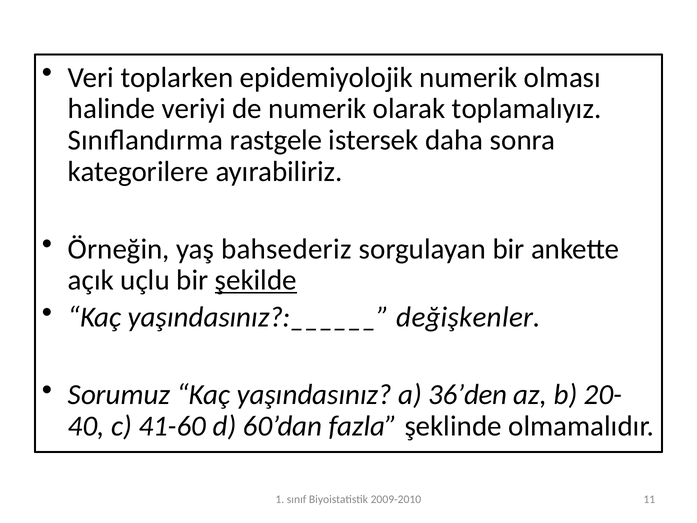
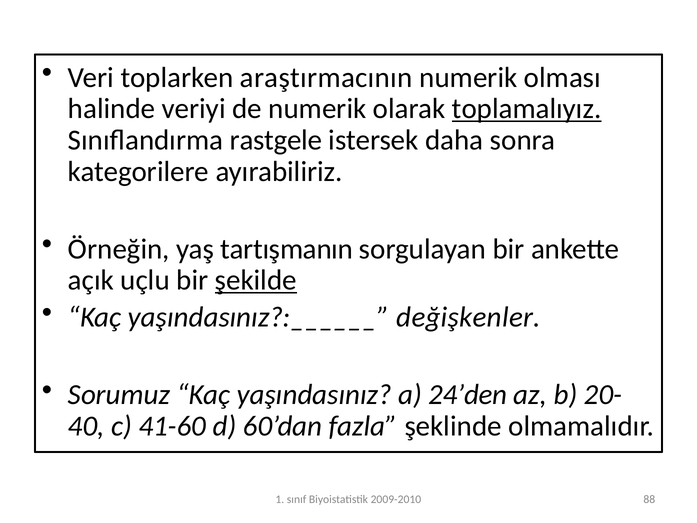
epidemiyolojik: epidemiyolojik -> araştırmacının
toplamalıyız underline: none -> present
bahsederiz: bahsederiz -> tartışmanın
36’den: 36’den -> 24’den
11: 11 -> 88
